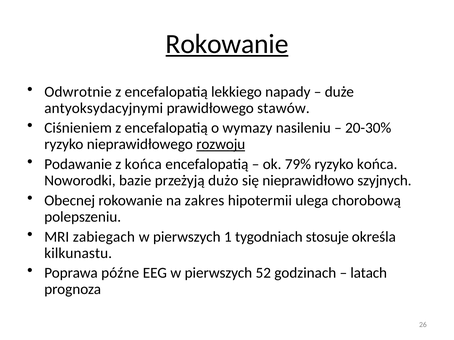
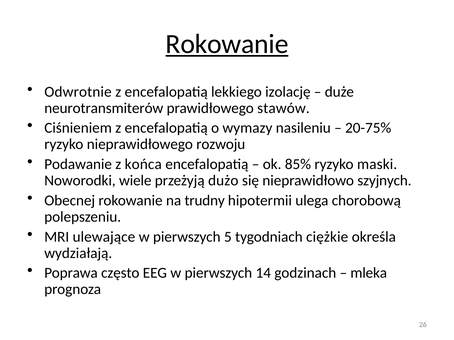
napady: napady -> izolację
antyoksydacyjnymi: antyoksydacyjnymi -> neurotransmiterów
20-30%: 20-30% -> 20-75%
rozwoju underline: present -> none
79%: 79% -> 85%
ryzyko końca: końca -> maski
bazie: bazie -> wiele
zakres: zakres -> trudny
zabiegach: zabiegach -> ulewające
1: 1 -> 5
stosuje: stosuje -> ciężkie
kilkunastu: kilkunastu -> wydziałają
późne: późne -> często
52: 52 -> 14
latach: latach -> mleka
